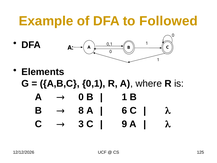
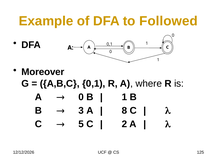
Elements: Elements -> Moreover
8: 8 -> 3
6: 6 -> 8
3: 3 -> 5
9: 9 -> 2
